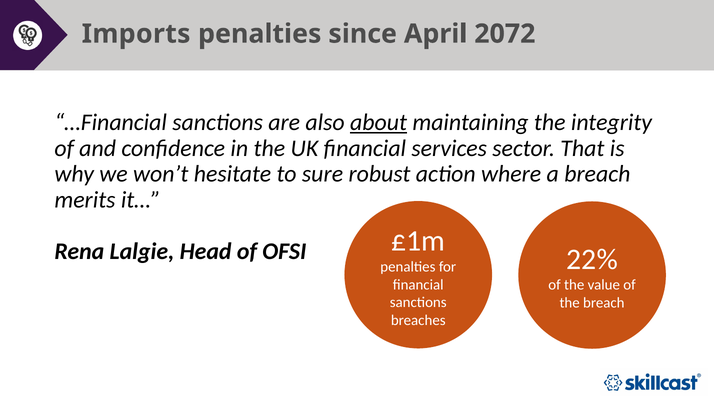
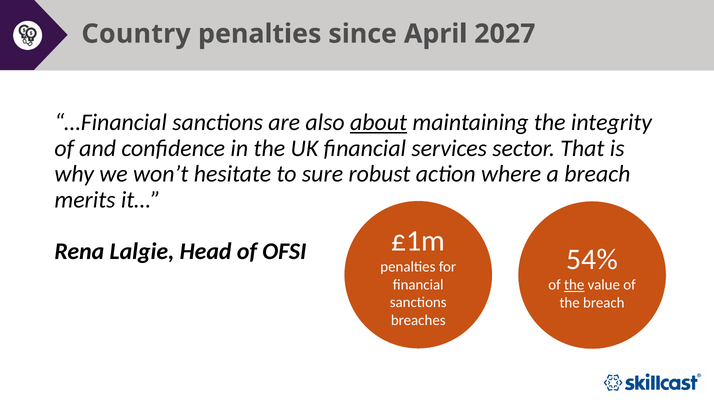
Imports: Imports -> Country
2072: 2072 -> 2027
22%: 22% -> 54%
the at (574, 285) underline: none -> present
